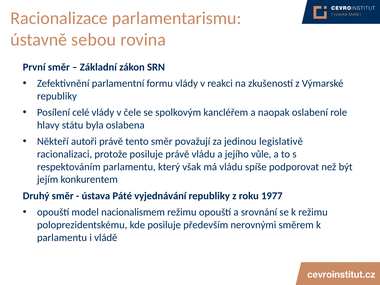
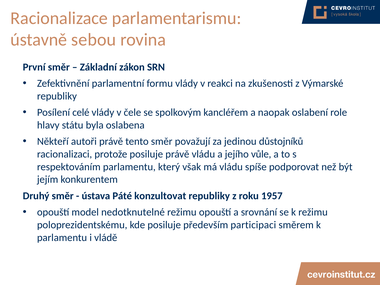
legislativě: legislativě -> důstojníků
vyjednávání: vyjednávání -> konzultovat
1977: 1977 -> 1957
nacionalismem: nacionalismem -> nedotknutelné
nerovnými: nerovnými -> participaci
